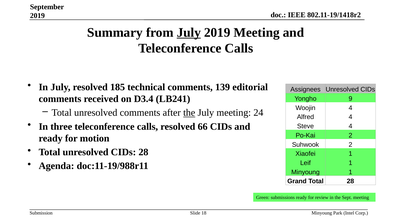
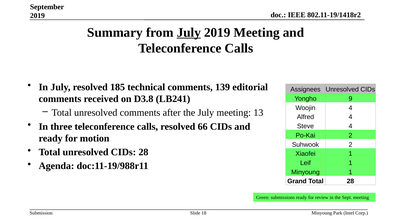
D3.4: D3.4 -> D3.8
the at (189, 112) underline: present -> none
24: 24 -> 13
